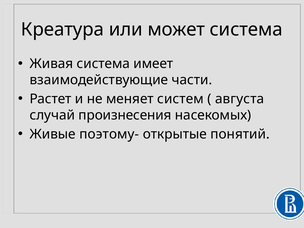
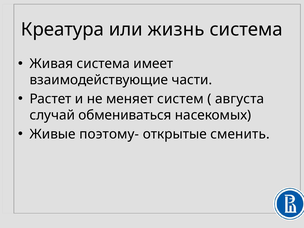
может: может -> жизнь
произнесения: произнесения -> обмениваться
понятий: понятий -> сменить
